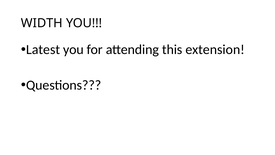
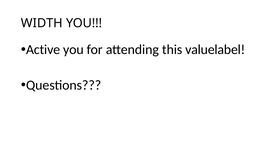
Latest: Latest -> Active
extension: extension -> valuelabel
